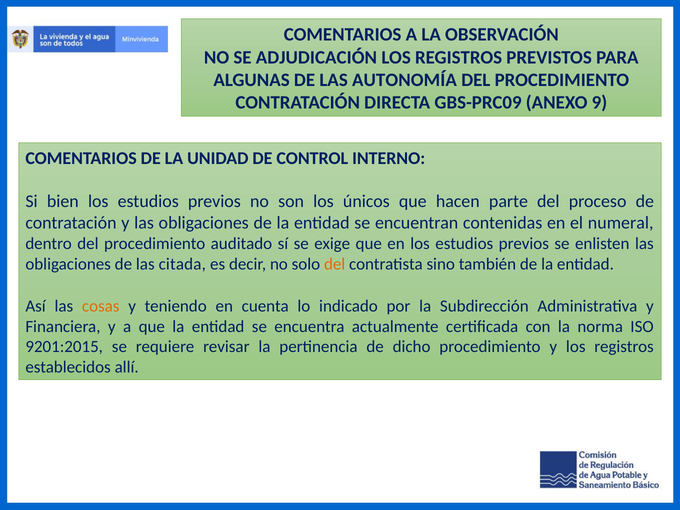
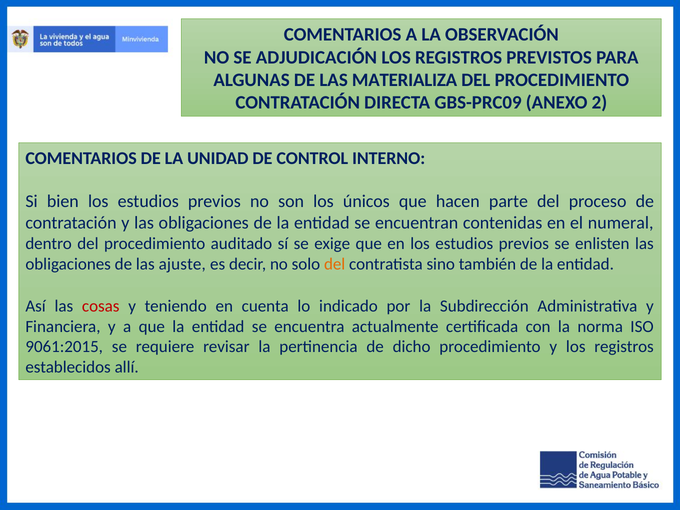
AUTONOMÍA: AUTONOMÍA -> MATERIALIZA
9: 9 -> 2
citada: citada -> ajuste
cosas colour: orange -> red
9201:2015: 9201:2015 -> 9061:2015
